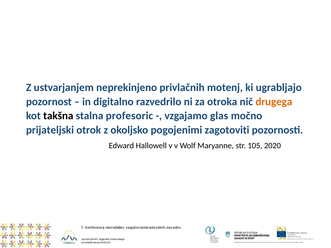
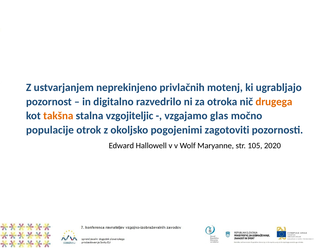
takšna colour: black -> orange
profesoric: profesoric -> vzgojiteljic
prijateljski: prijateljski -> populacije
